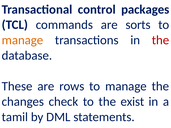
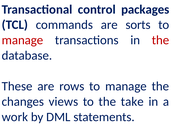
manage at (22, 40) colour: orange -> red
check: check -> views
exist: exist -> take
tamil: tamil -> work
